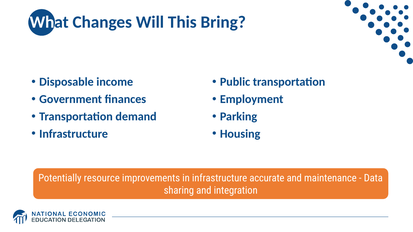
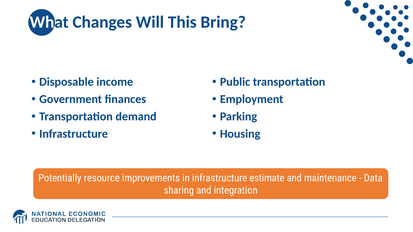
accurate: accurate -> estimate
